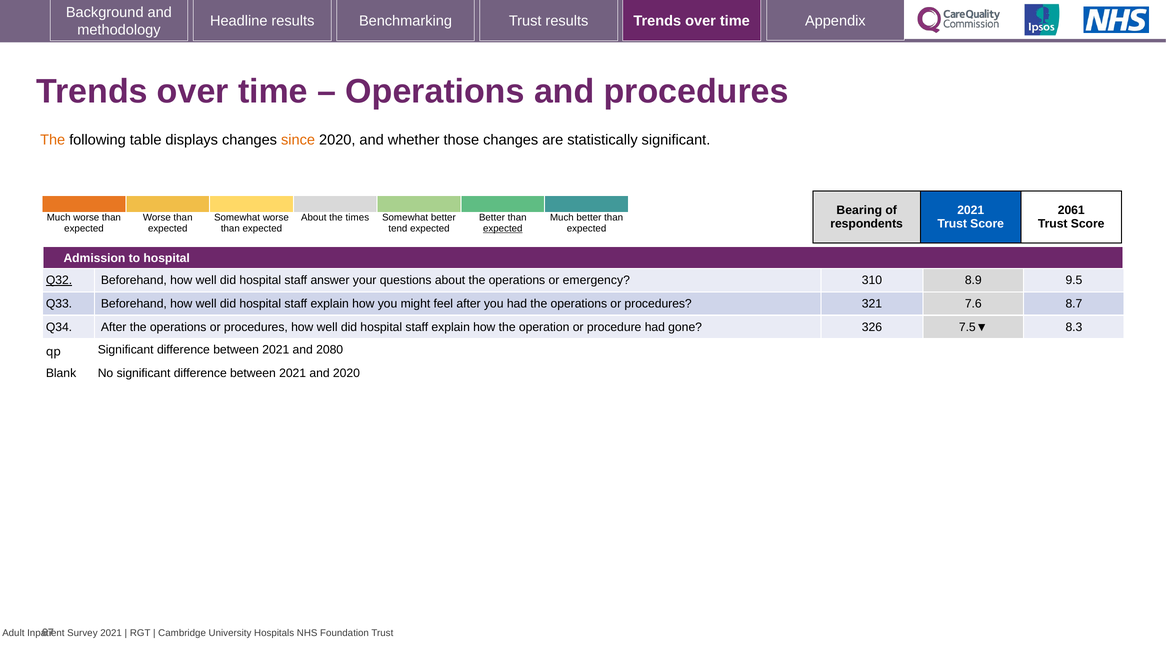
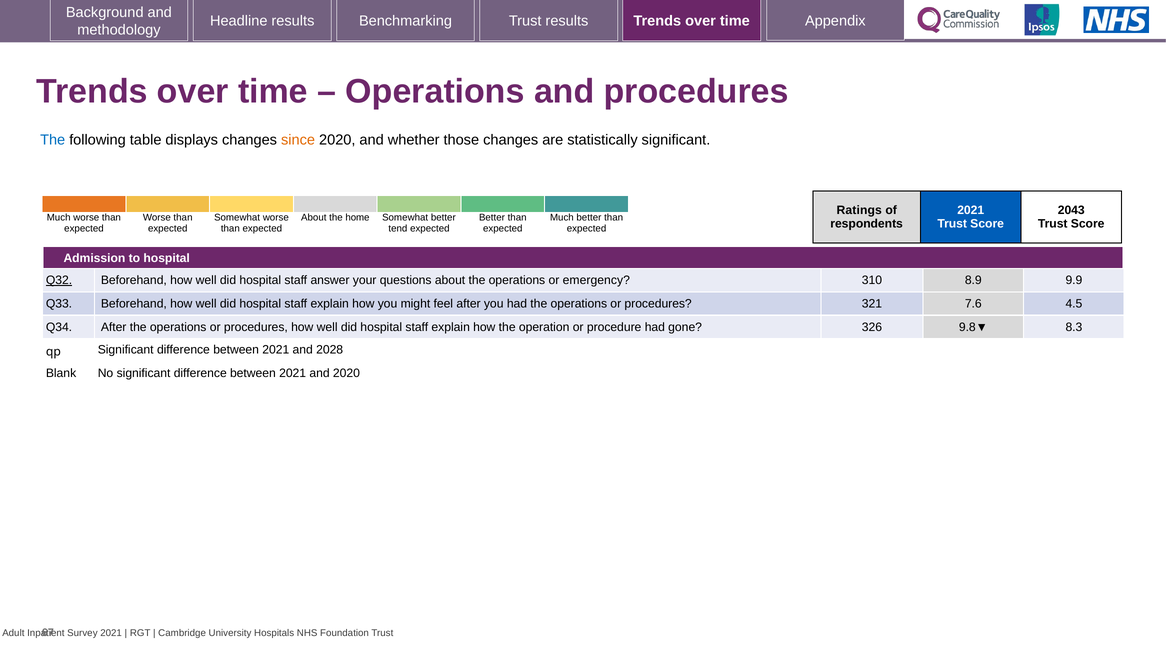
The at (53, 140) colour: orange -> blue
Bearing: Bearing -> Ratings
2061: 2061 -> 2043
times: times -> home
expected at (503, 229) underline: present -> none
9.5: 9.5 -> 9.9
8.7: 8.7 -> 4.5
7.5▼: 7.5▼ -> 9.8▼
2080: 2080 -> 2028
